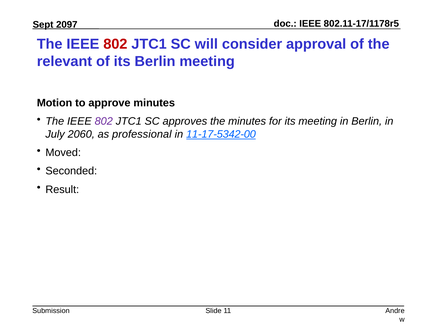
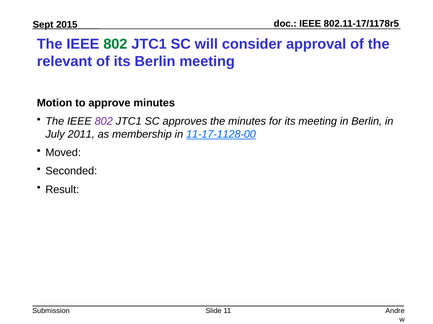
2097: 2097 -> 2015
802 at (115, 44) colour: red -> green
2060: 2060 -> 2011
professional: professional -> membership
11-17-5342-00: 11-17-5342-00 -> 11-17-1128-00
